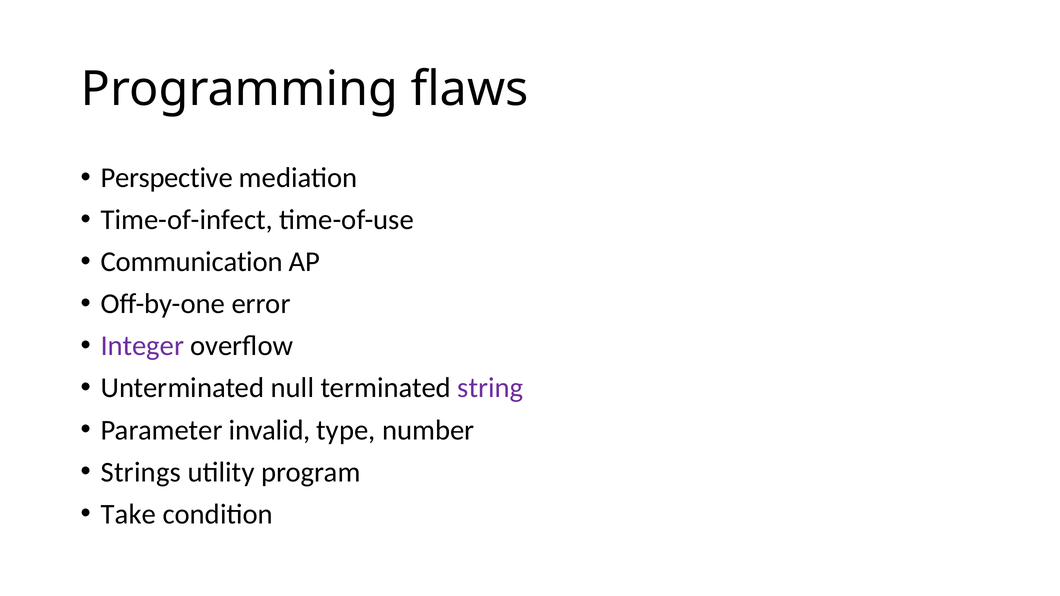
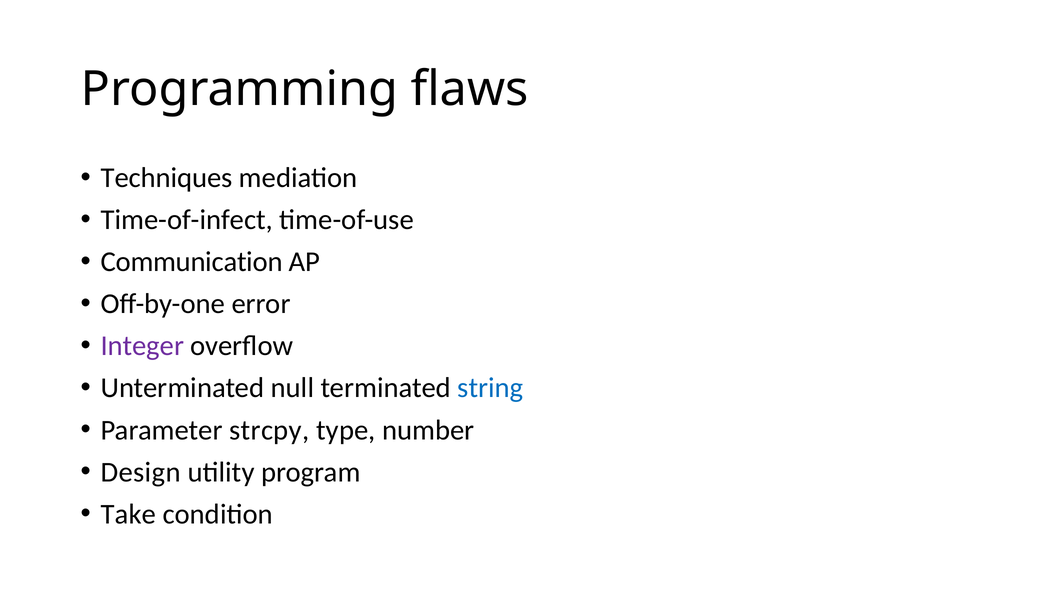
Perspective: Perspective -> Techniques
string colour: purple -> blue
invalid: invalid -> strcpy
Strings: Strings -> Design
